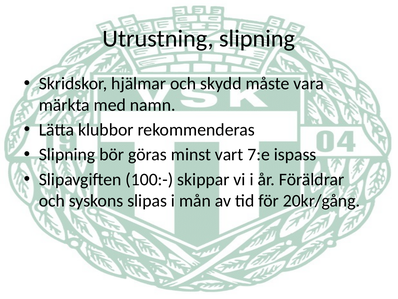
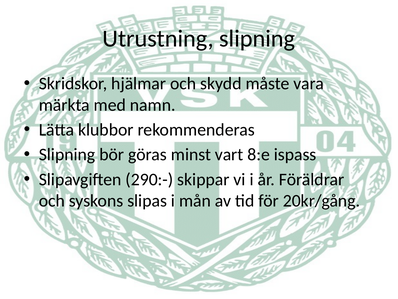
7:e: 7:e -> 8:e
100:-: 100:- -> 290:-
